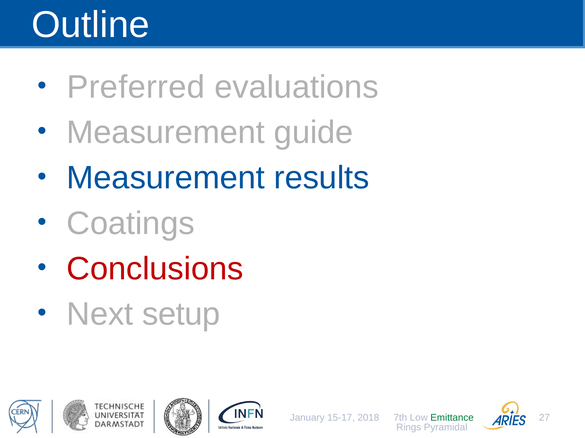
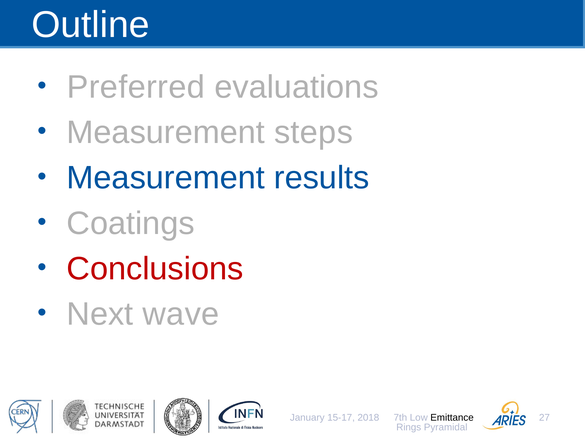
guide: guide -> steps
setup: setup -> wave
Emittance colour: green -> black
